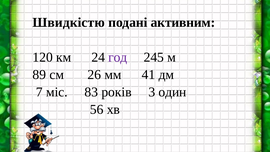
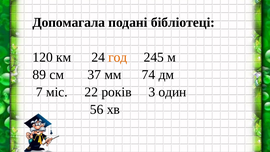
Швидкістю: Швидкістю -> Допомагала
активним: активним -> бібліотеці
год colour: purple -> orange
26: 26 -> 37
41: 41 -> 74
83: 83 -> 22
